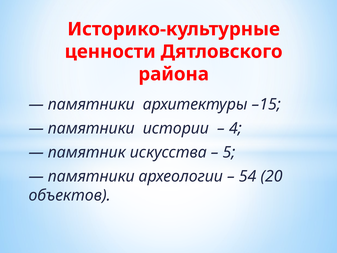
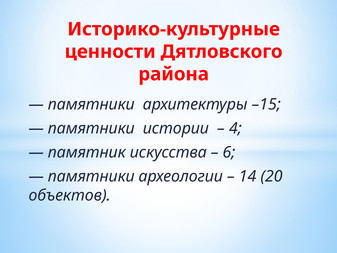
5: 5 -> 6
54: 54 -> 14
